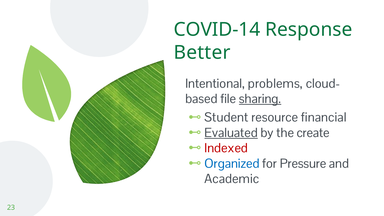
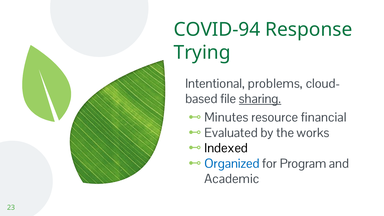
COVID-14: COVID-14 -> COVID-94
Better: Better -> Trying
Student: Student -> Minutes
Evaluated underline: present -> none
create: create -> works
Indexed colour: red -> black
Pressure: Pressure -> Program
